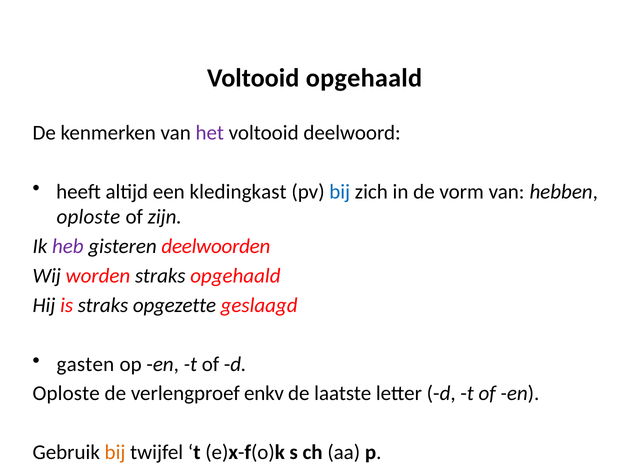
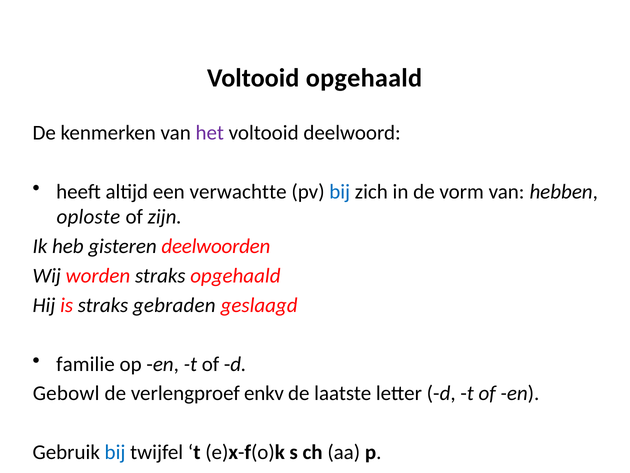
kledingkast: kledingkast -> verwachtte
heb colour: purple -> black
opgezette: opgezette -> gebraden
gasten: gasten -> familie
Oploste at (66, 393): Oploste -> Gebowl
bij at (115, 452) colour: orange -> blue
